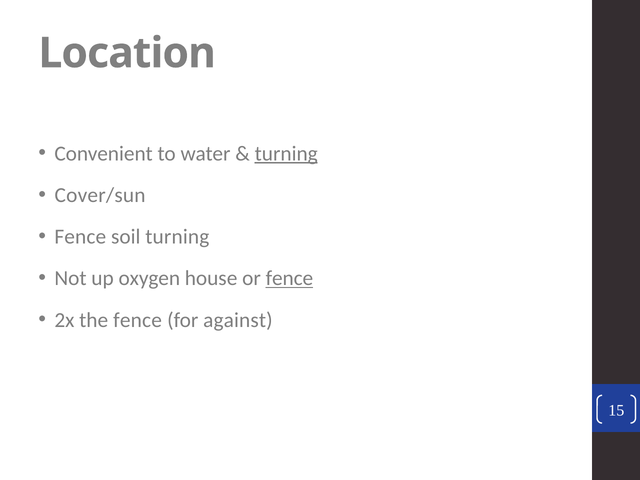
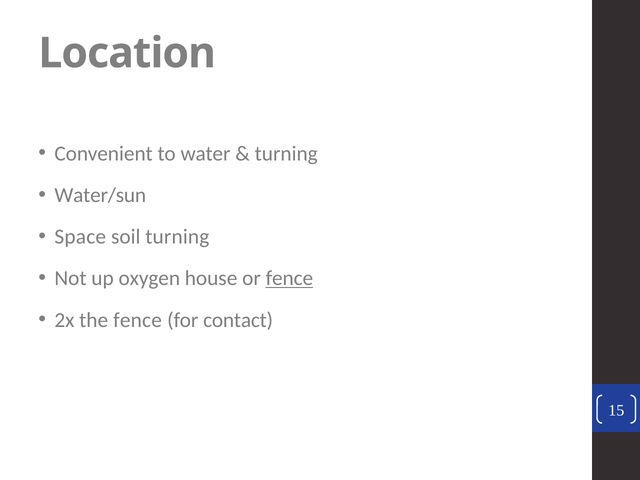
turning at (286, 154) underline: present -> none
Cover/sun: Cover/sun -> Water/sun
Fence at (80, 237): Fence -> Space
against: against -> contact
